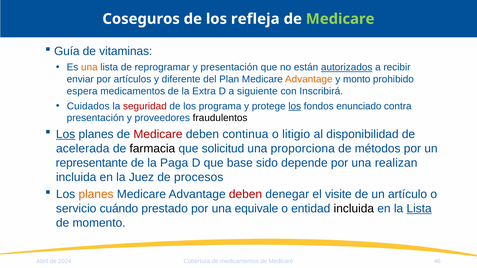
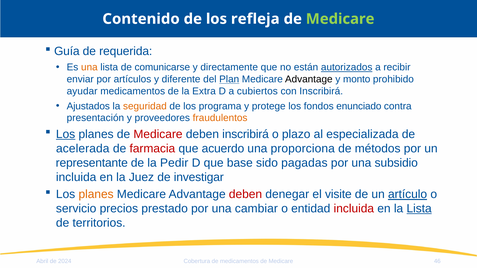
Coseguros: Coseguros -> Contenido
vitaminas: vitaminas -> requerida
reprogramar: reprogramar -> comunicarse
y presentación: presentación -> directamente
Plan underline: none -> present
Advantage at (309, 79) colour: orange -> black
espera: espera -> ayudar
siguiente: siguiente -> cubiertos
Cuidados: Cuidados -> Ajustados
seguridad colour: red -> orange
los at (295, 106) underline: present -> none
fraudulentos colour: black -> orange
deben continua: continua -> inscribirá
litigio: litigio -> plazo
disponibilidad: disponibilidad -> especializada
farmacia colour: black -> red
solicitud: solicitud -> acuerdo
Paga: Paga -> Pedir
depende: depende -> pagadas
realizan: realizan -> subsidio
procesos: procesos -> investigar
artículo underline: none -> present
cuándo: cuándo -> precios
equivale: equivale -> cambiar
incluida at (354, 209) colour: black -> red
momento: momento -> territorios
